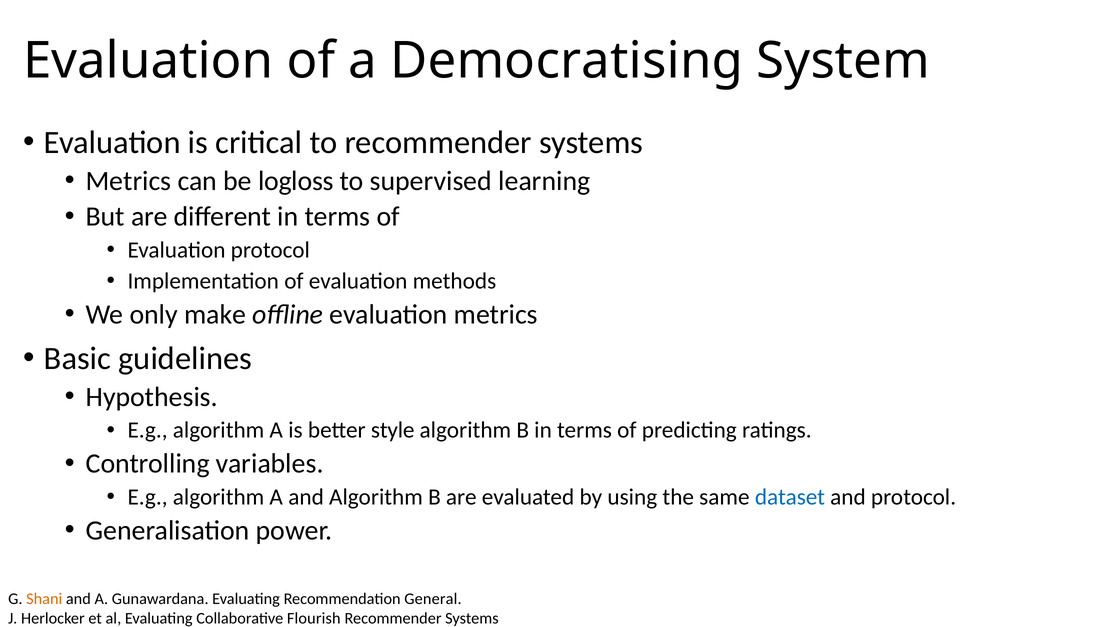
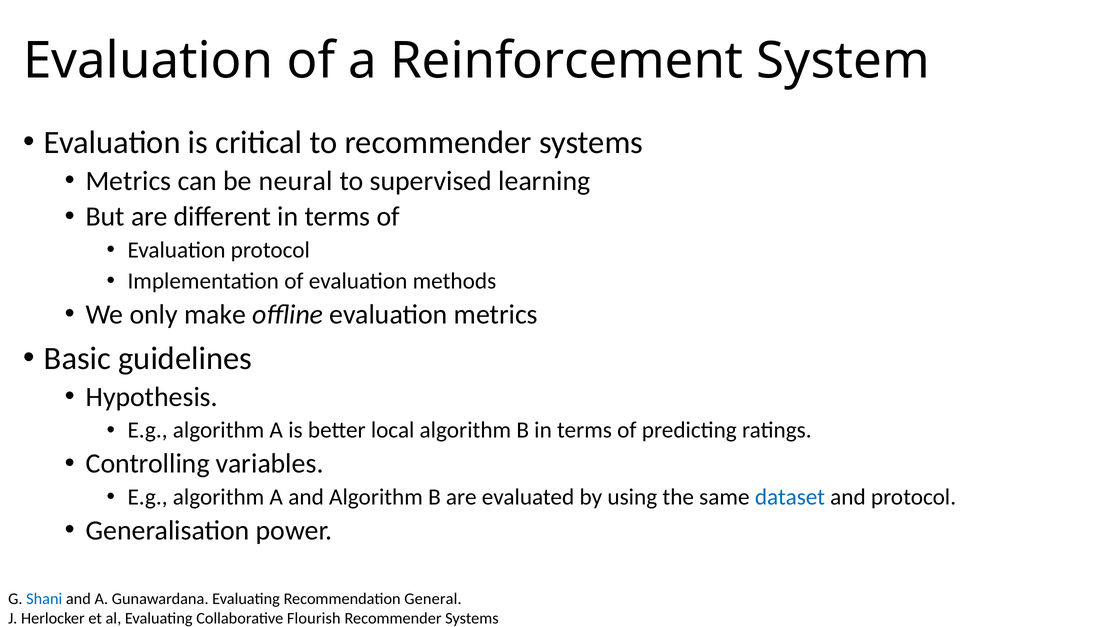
Democratising: Democratising -> Reinforcement
logloss: logloss -> neural
style: style -> local
Shani colour: orange -> blue
